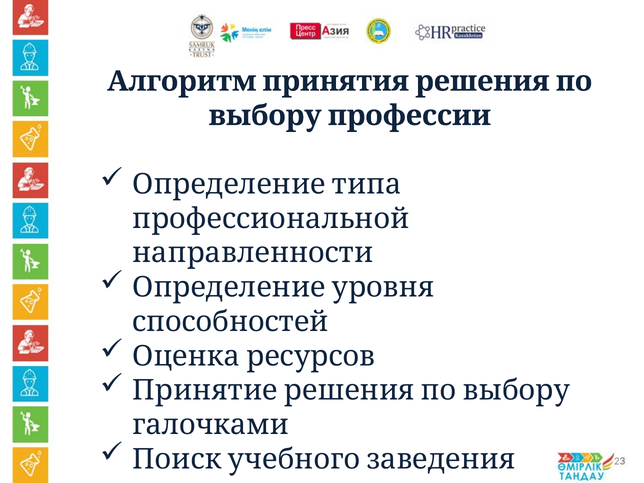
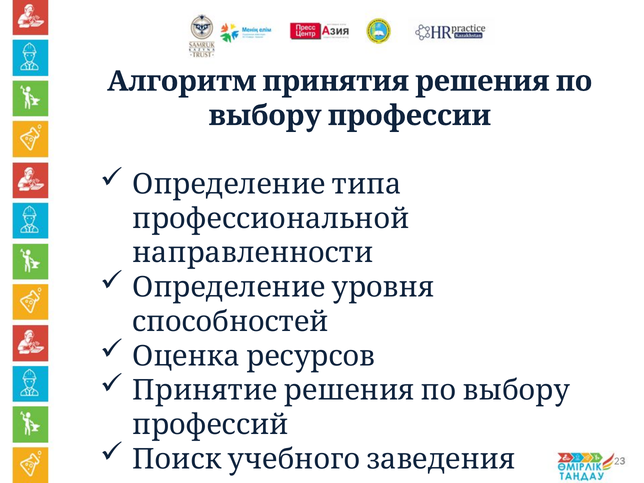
галочками: галочками -> профессий
